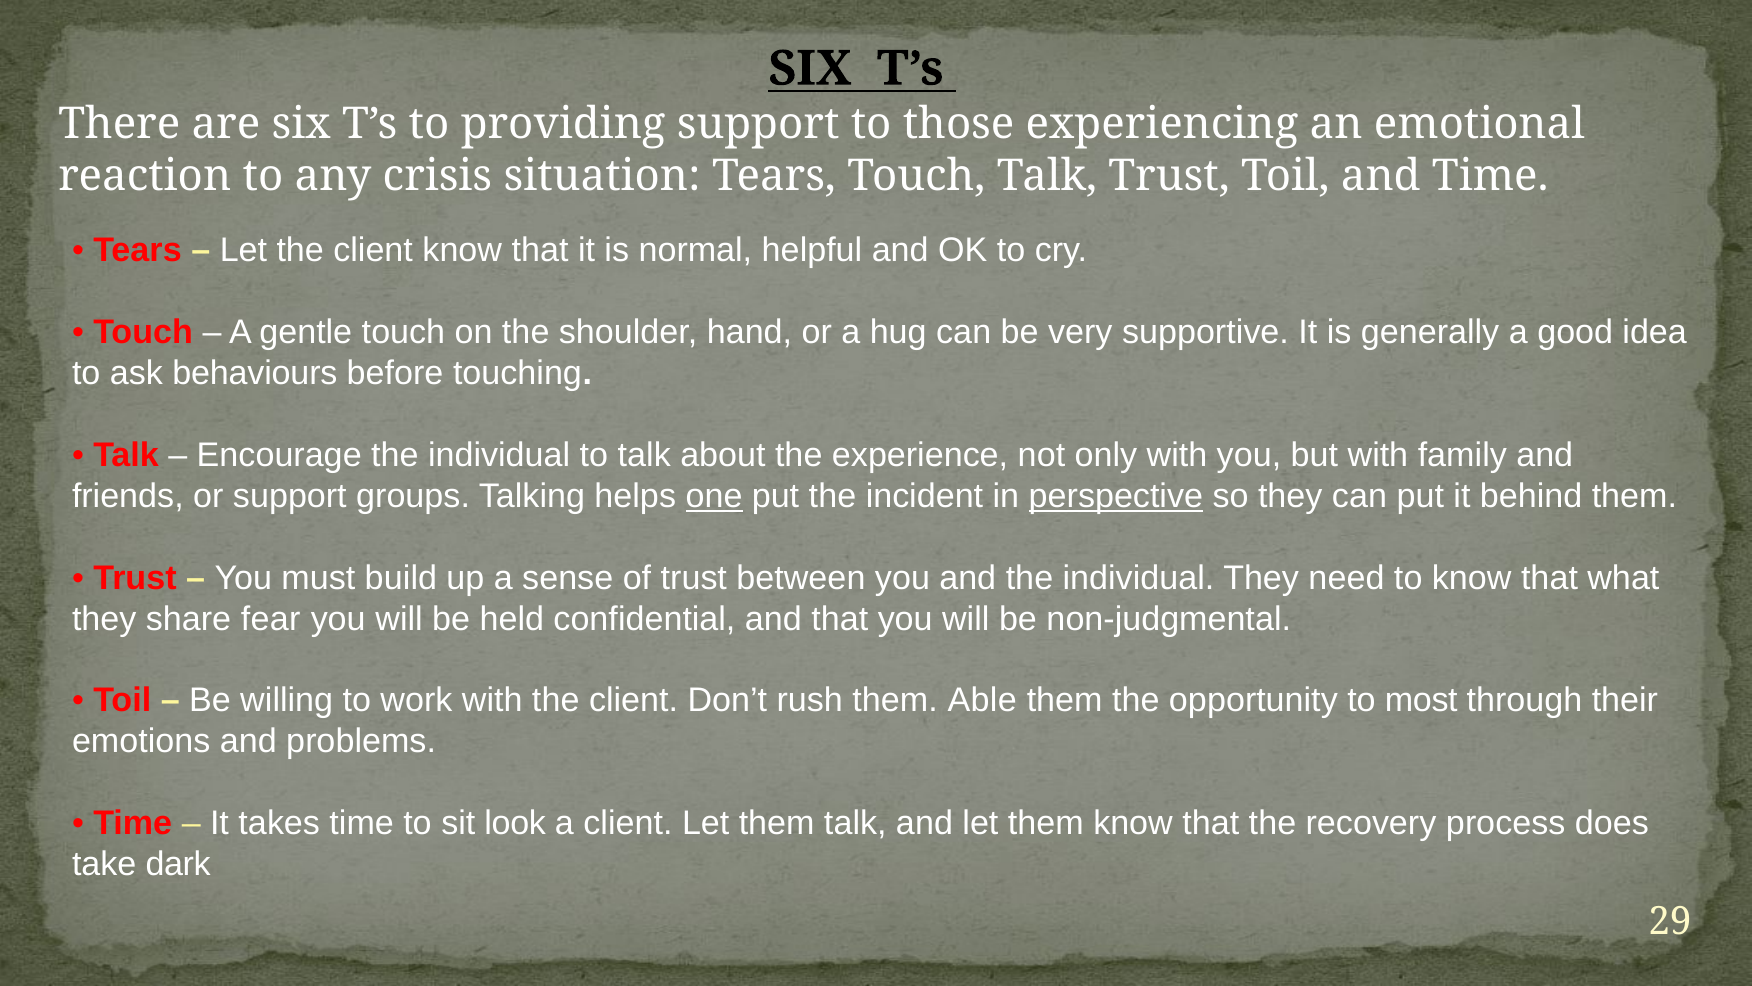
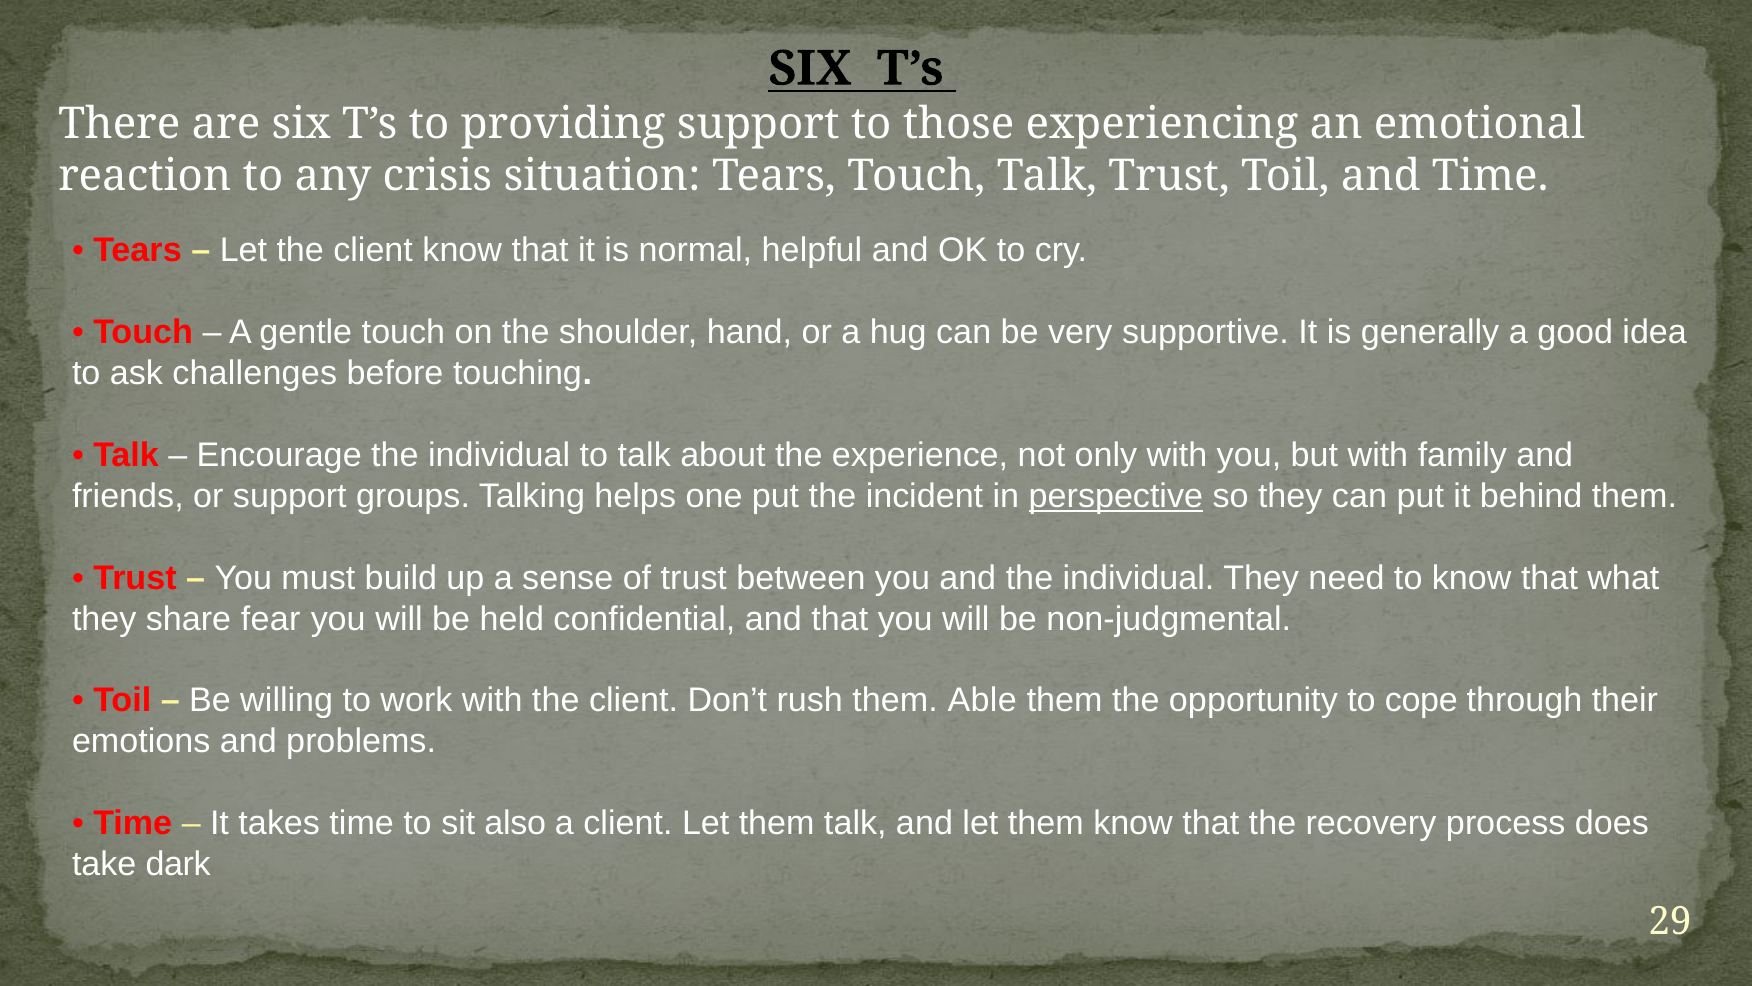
behaviours: behaviours -> challenges
one underline: present -> none
most: most -> cope
look: look -> also
